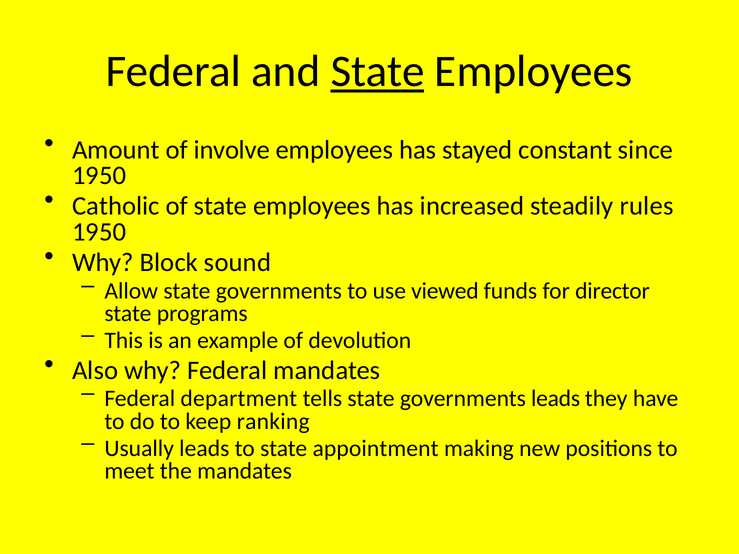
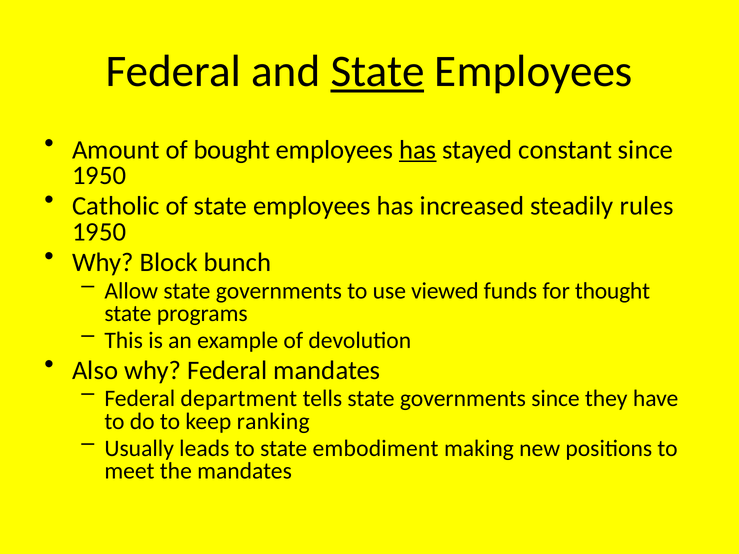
involve: involve -> bought
has at (418, 150) underline: none -> present
sound: sound -> bunch
director: director -> thought
governments leads: leads -> since
appointment: appointment -> embodiment
